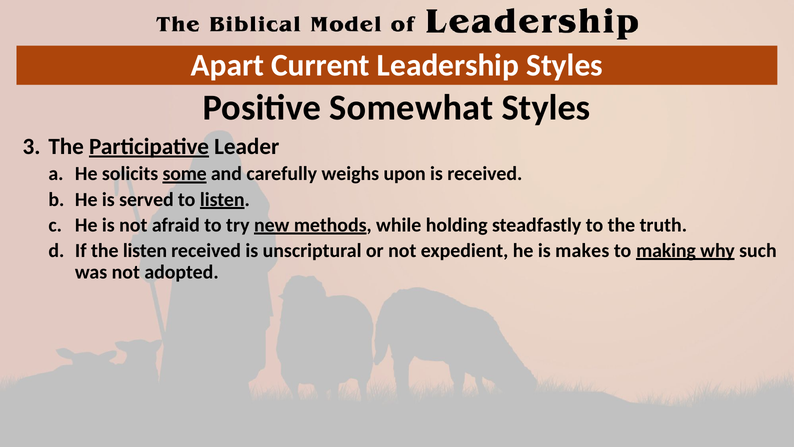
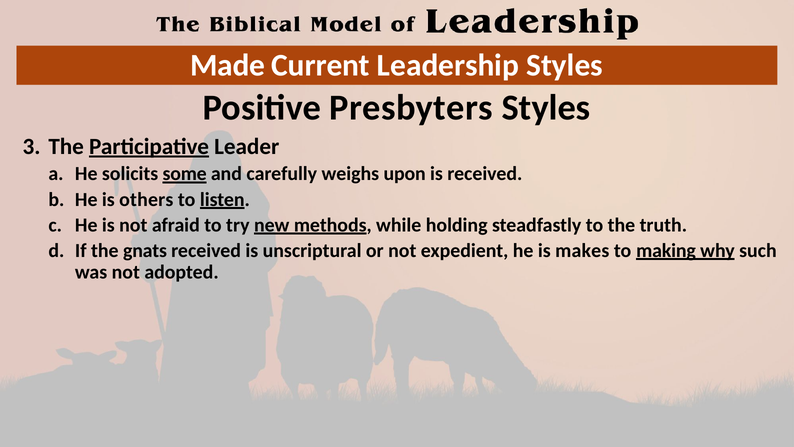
Apart: Apart -> Made
Somewhat: Somewhat -> Presbyters
served: served -> others
the listen: listen -> gnats
